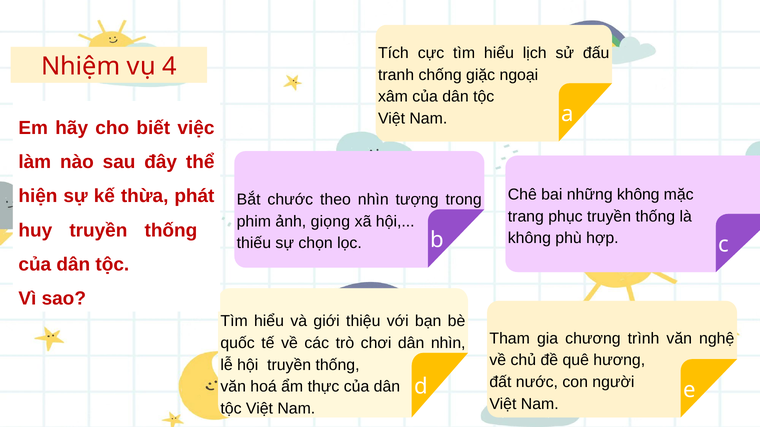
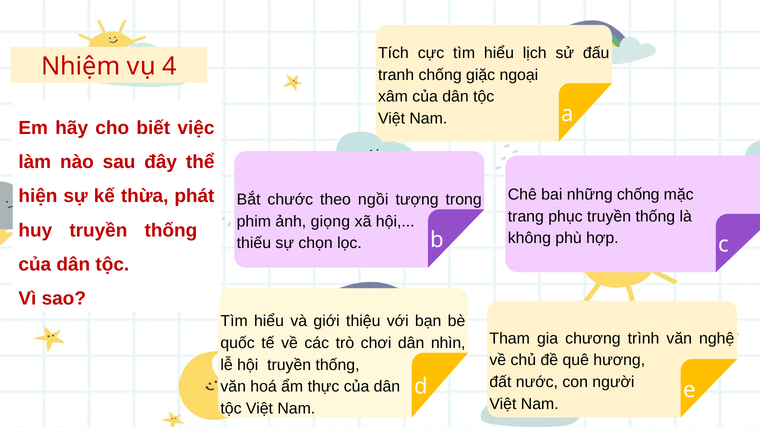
những không: không -> chống
theo nhìn: nhìn -> ngồi
